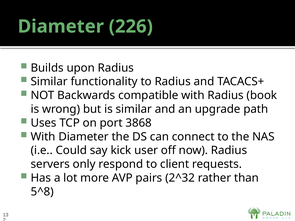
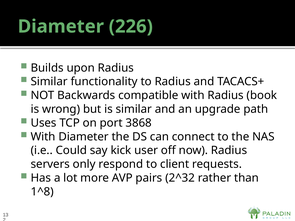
5^8: 5^8 -> 1^8
